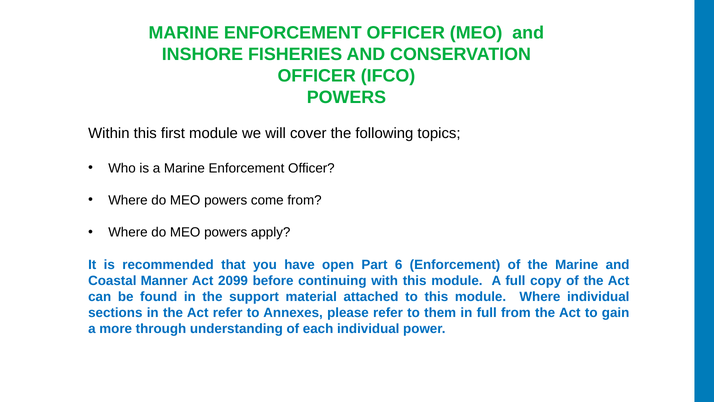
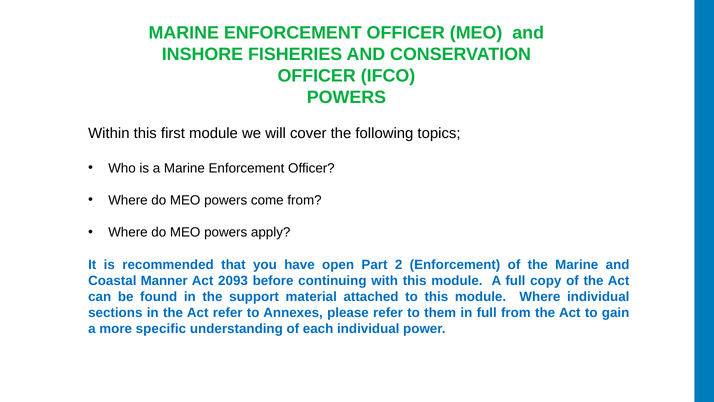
6: 6 -> 2
2099: 2099 -> 2093
through: through -> specific
